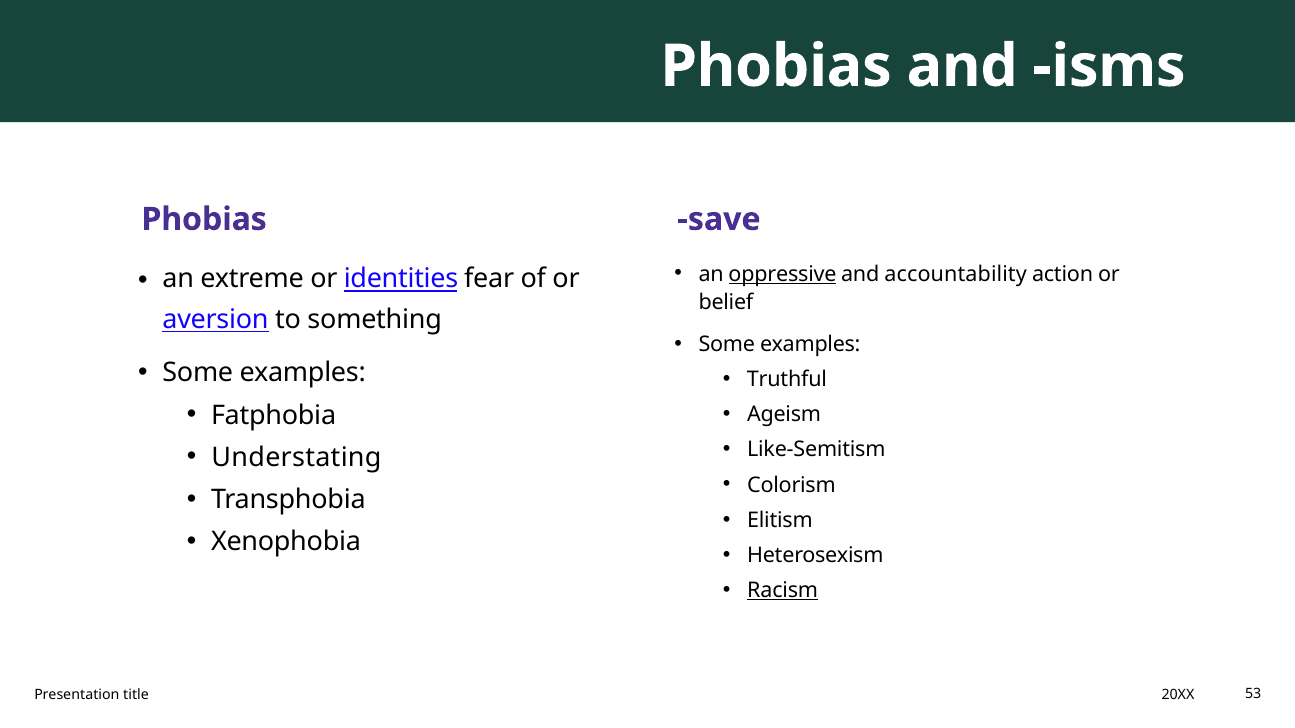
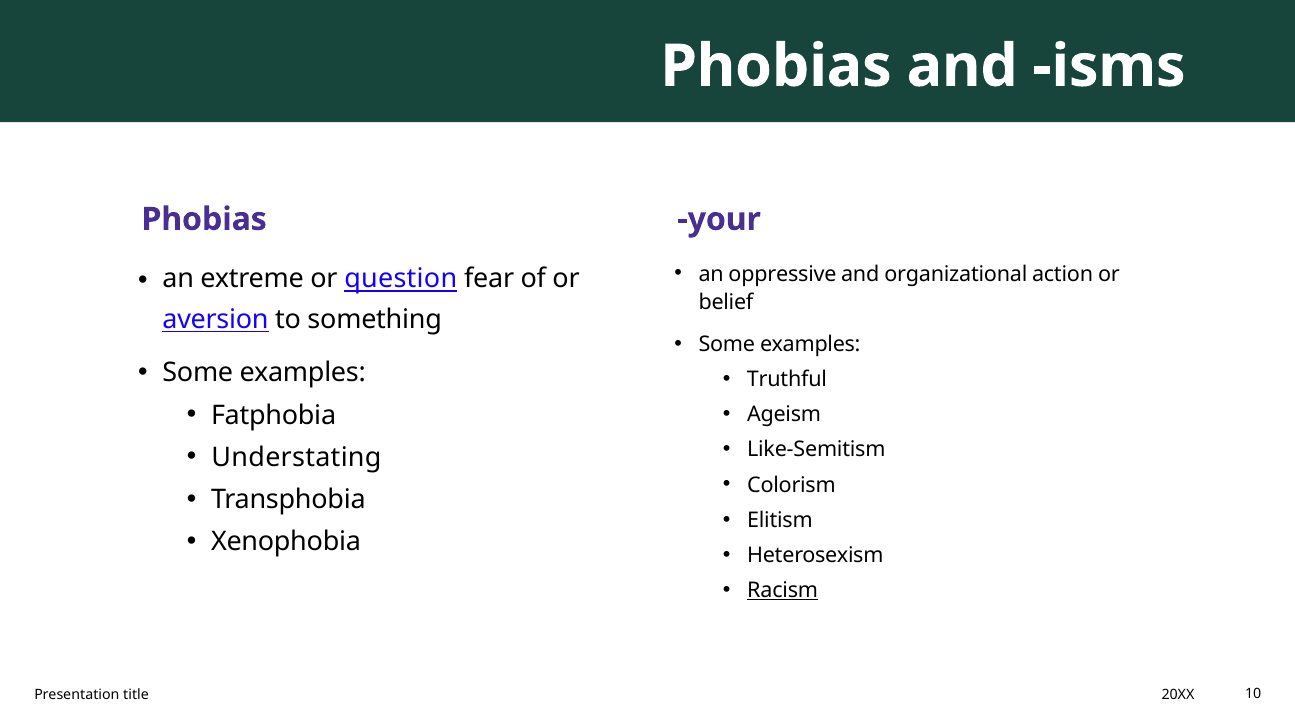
save: save -> your
oppressive underline: present -> none
accountability: accountability -> organizational
identities: identities -> question
53: 53 -> 10
